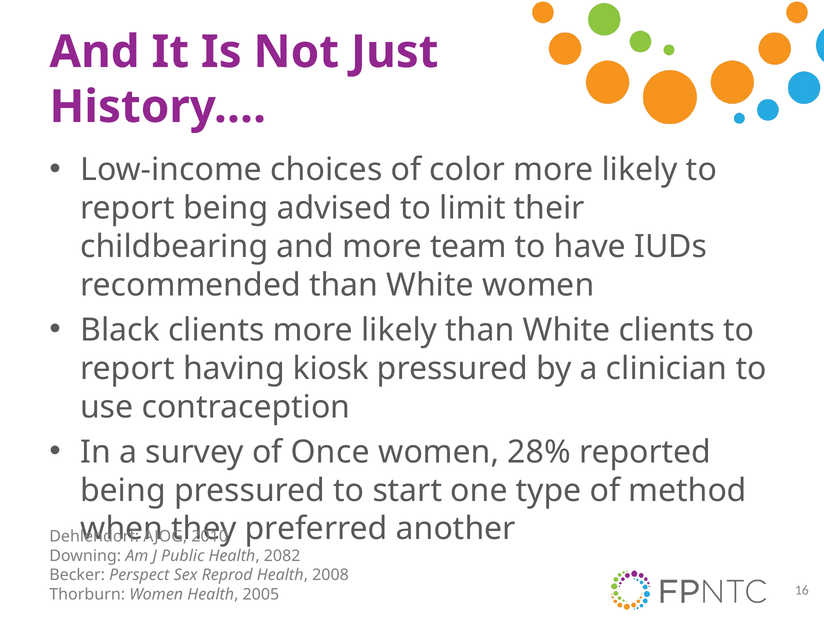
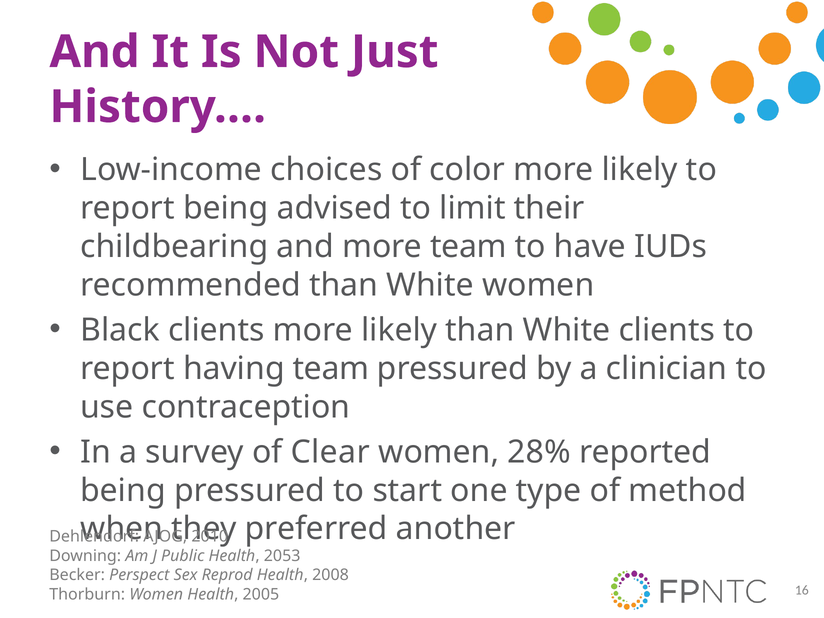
having kiosk: kiosk -> team
Once: Once -> Clear
2082: 2082 -> 2053
